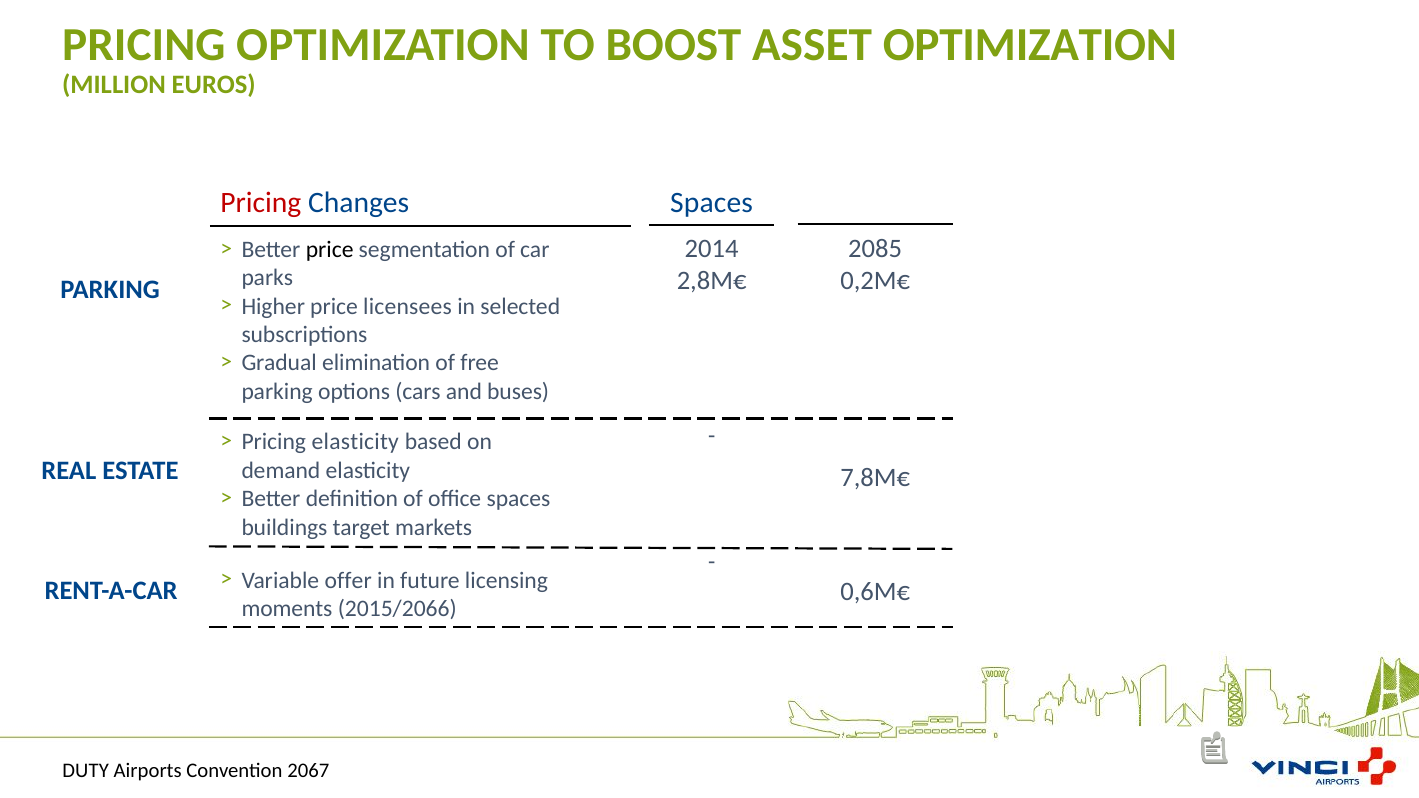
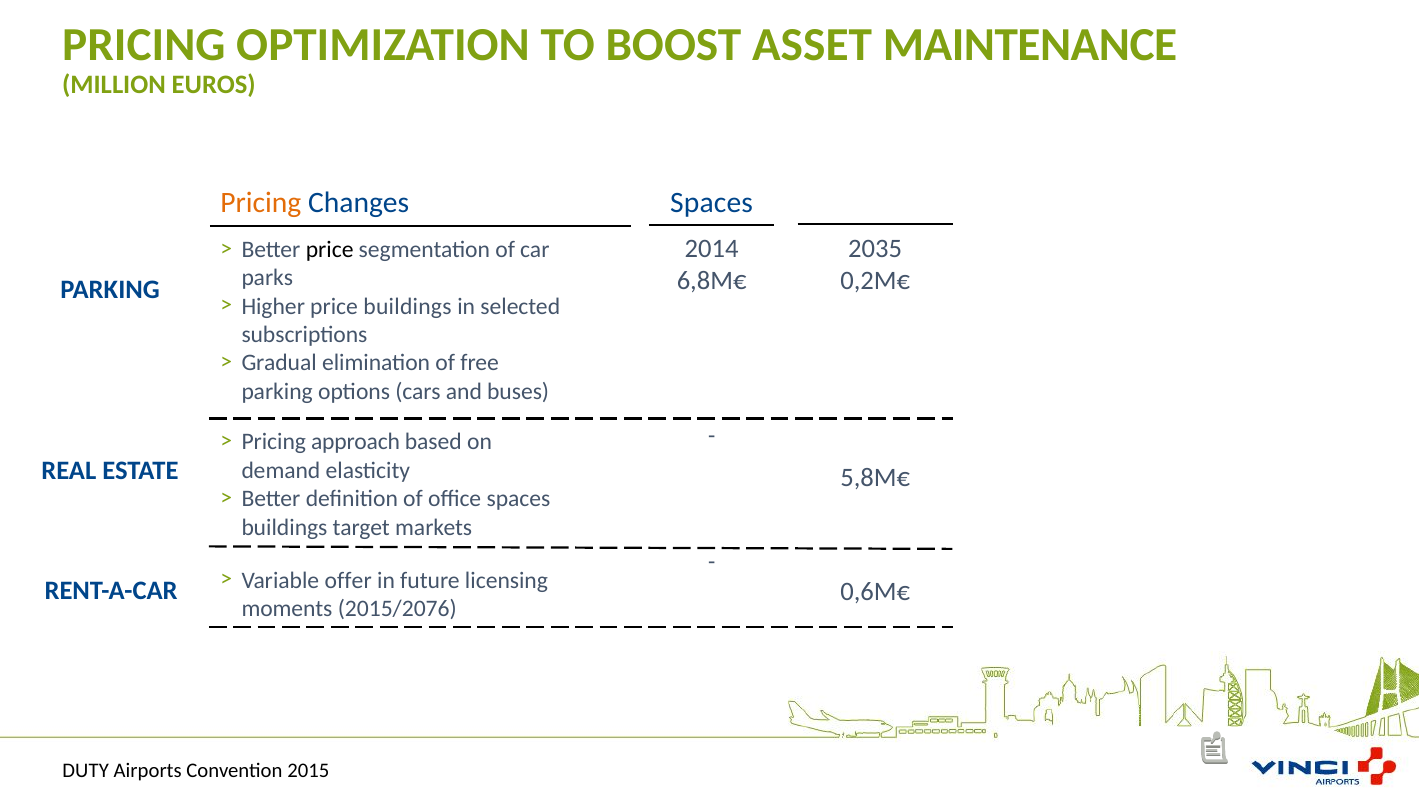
ASSET OPTIMIZATION: OPTIMIZATION -> MAINTENANCE
Pricing at (261, 203) colour: red -> orange
2085: 2085 -> 2035
2,8M€: 2,8M€ -> 6,8M€
price licensees: licensees -> buildings
Pricing elasticity: elasticity -> approach
7,8M€: 7,8M€ -> 5,8M€
2015/2066: 2015/2066 -> 2015/2076
2067: 2067 -> 2015
